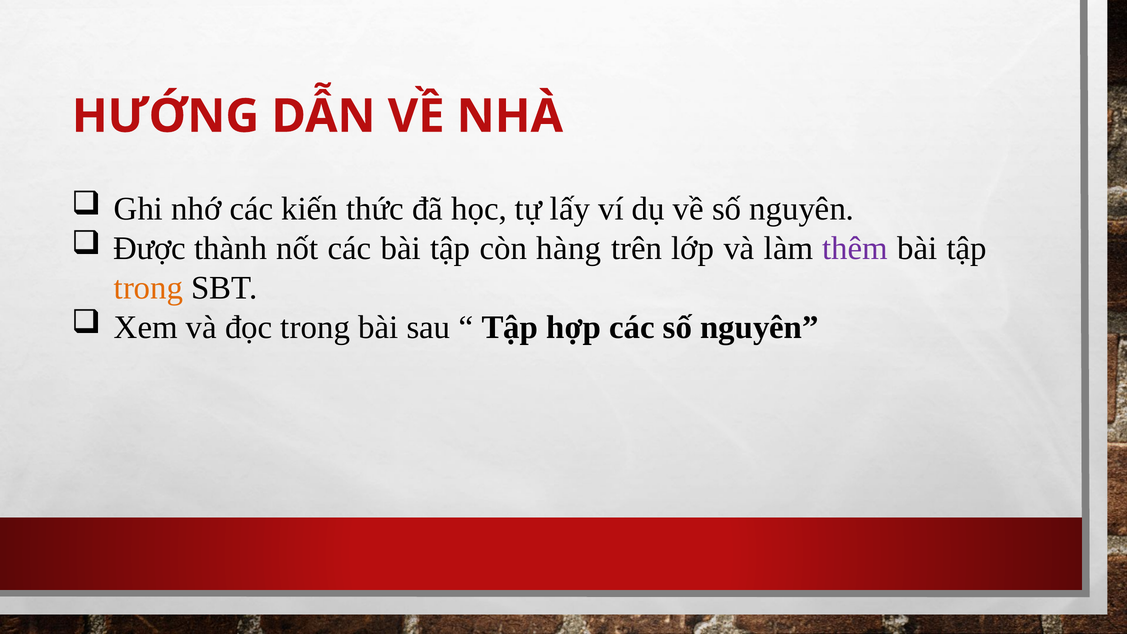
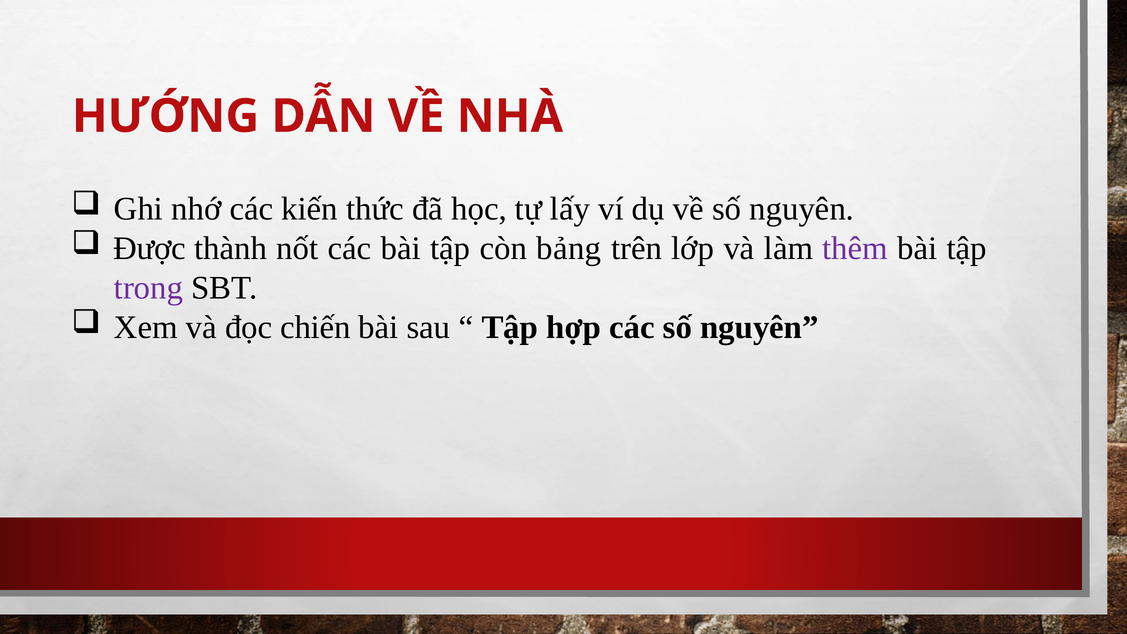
hàng: hàng -> bảng
trong at (149, 288) colour: orange -> purple
đọc trong: trong -> chiến
